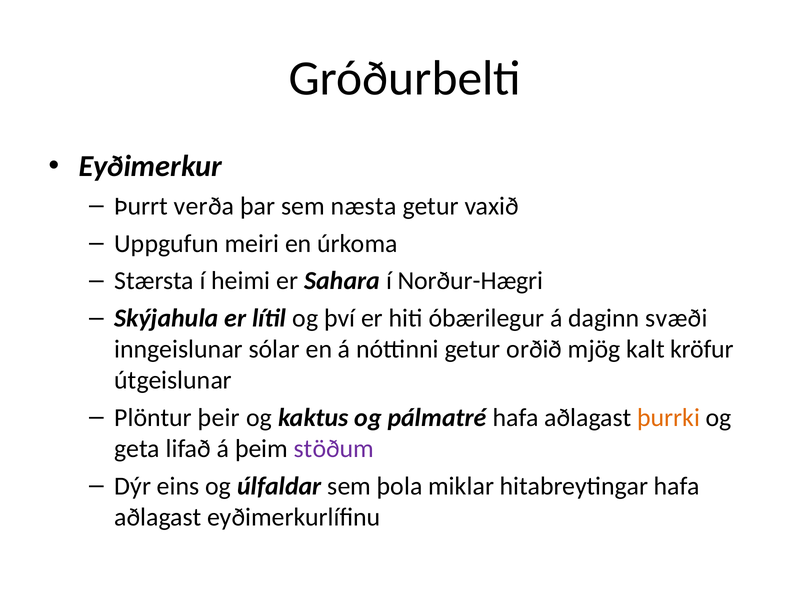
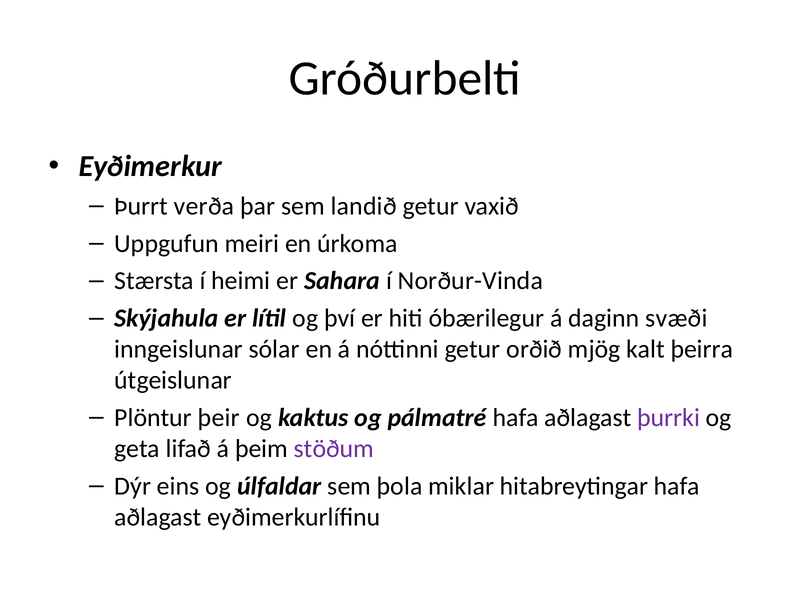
næsta: næsta -> landið
Norður-Hægri: Norður-Hægri -> Norður-Vinda
kröfur: kröfur -> þeirra
þurrki colour: orange -> purple
